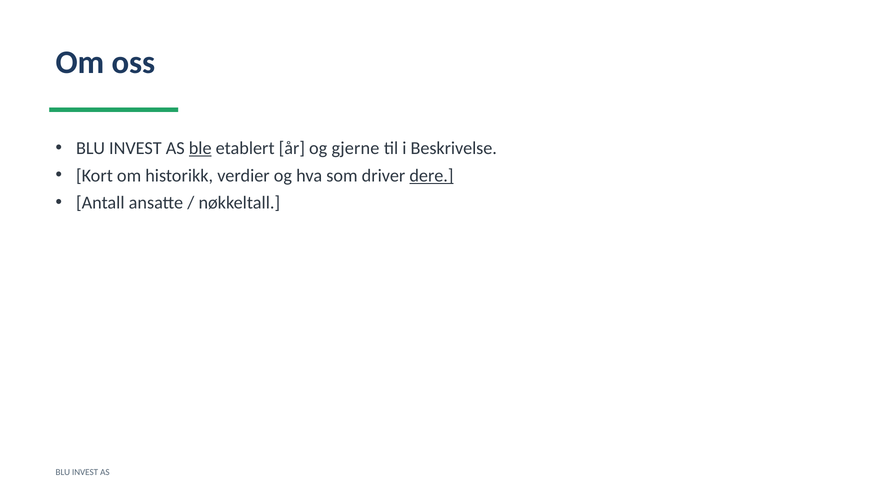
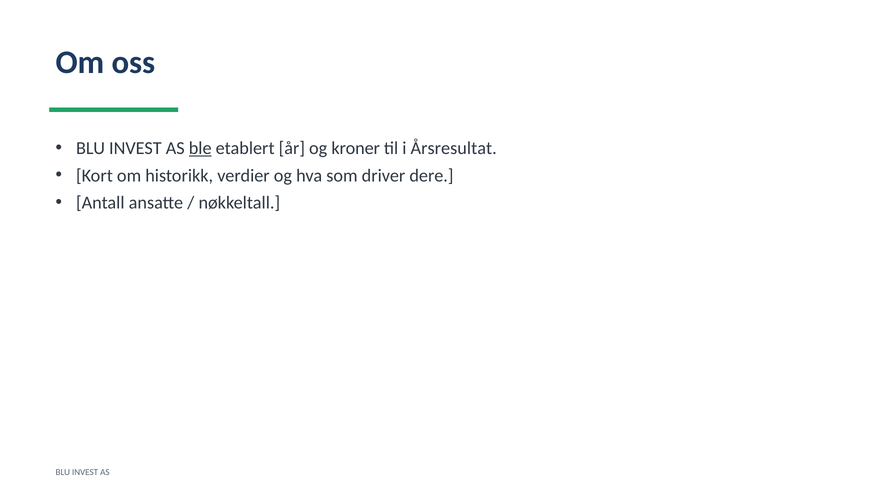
gjerne: gjerne -> kroner
Beskrivelse: Beskrivelse -> Årsresultat
dere underline: present -> none
